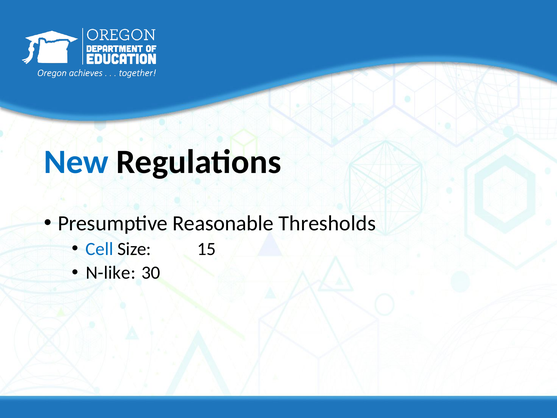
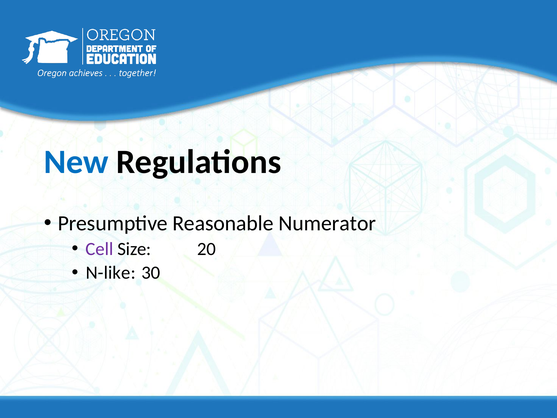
Thresholds: Thresholds -> Numerator
Cell colour: blue -> purple
15: 15 -> 20
